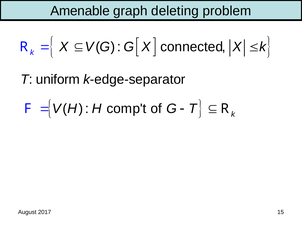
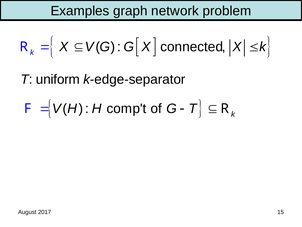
Amenable: Amenable -> Examples
deleting: deleting -> network
